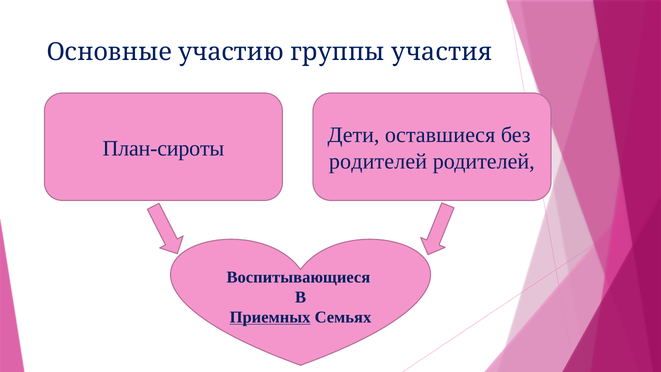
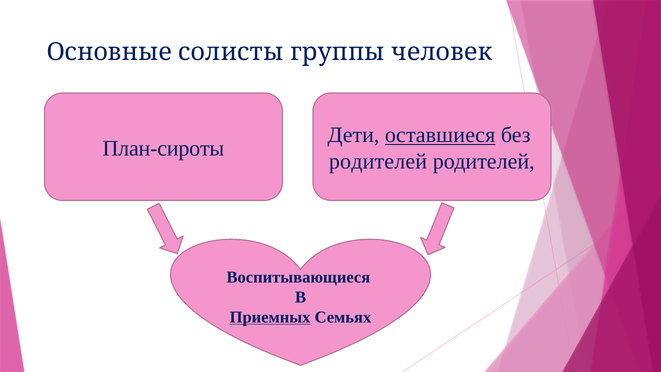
участию: участию -> солисты
участия: участия -> человек
оставшиеся underline: none -> present
